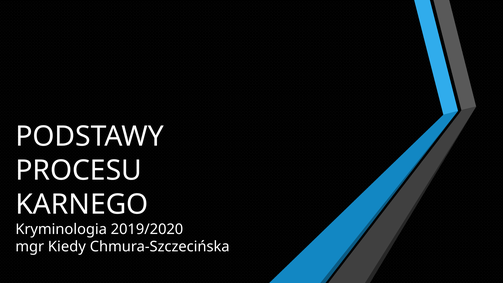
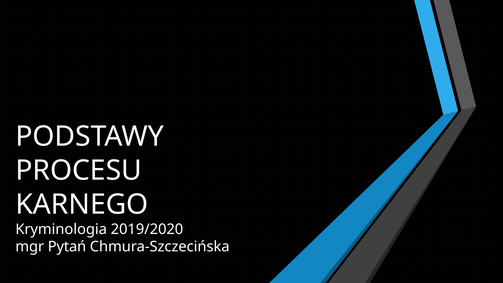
Kiedy: Kiedy -> Pytań
